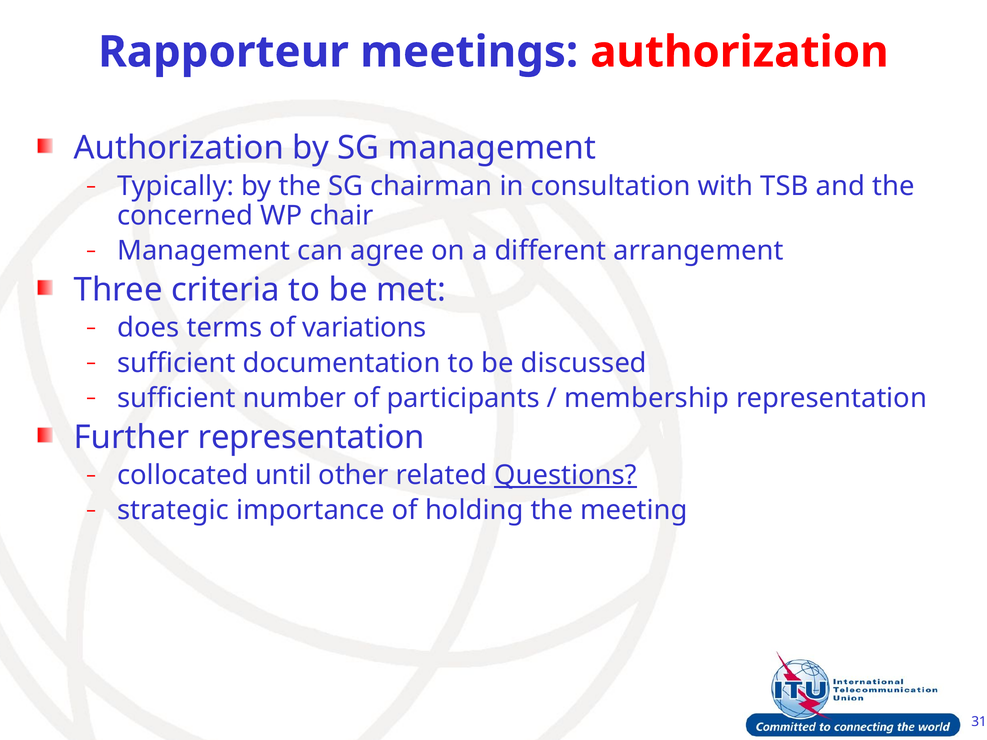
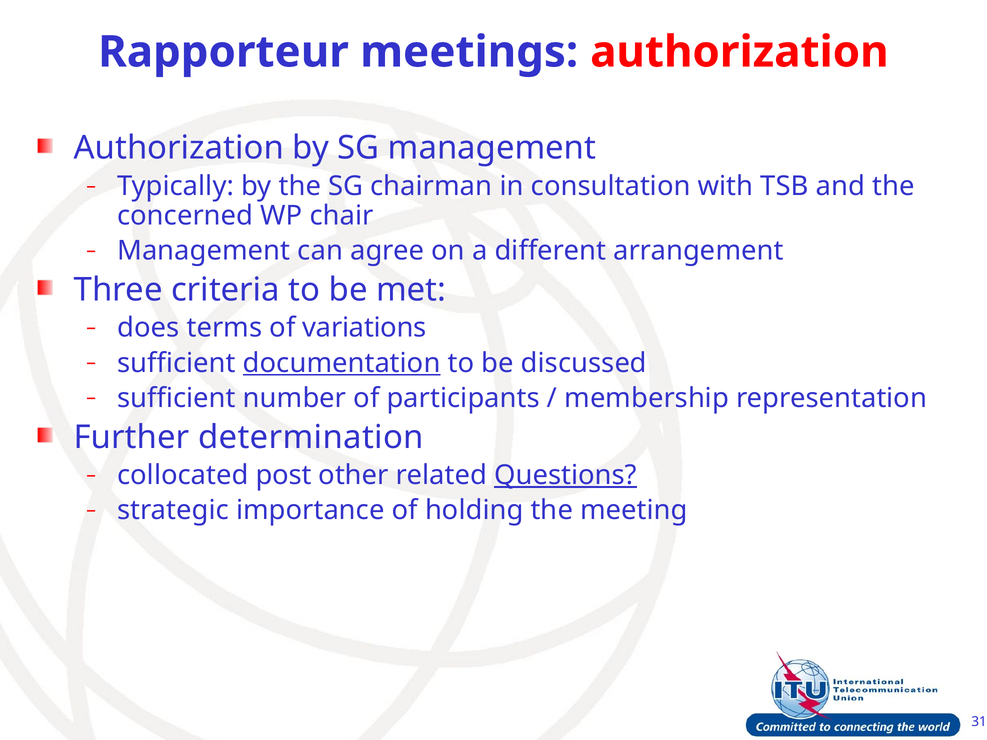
documentation underline: none -> present
Further representation: representation -> determination
until: until -> post
